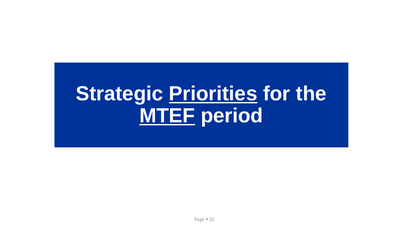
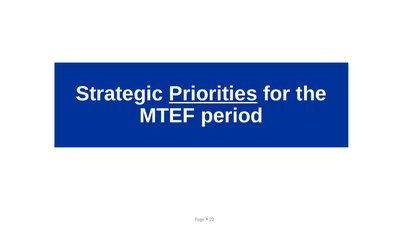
MTEF underline: present -> none
